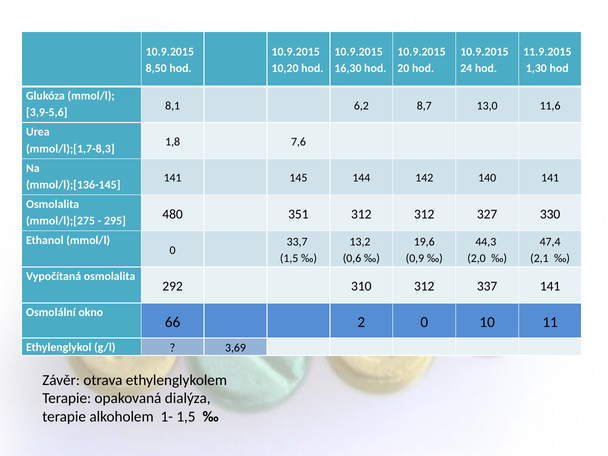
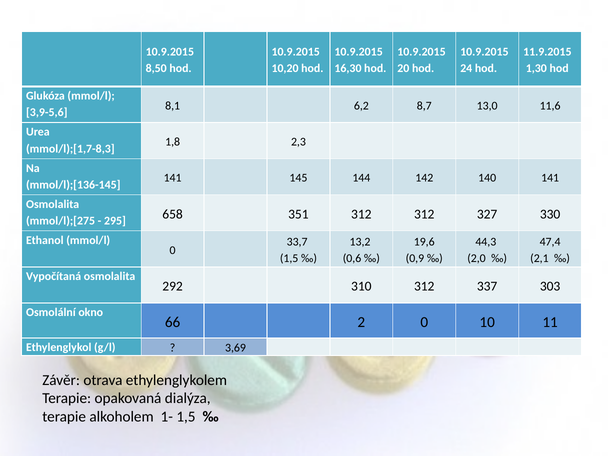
7,6: 7,6 -> 2,3
480: 480 -> 658
337 141: 141 -> 303
